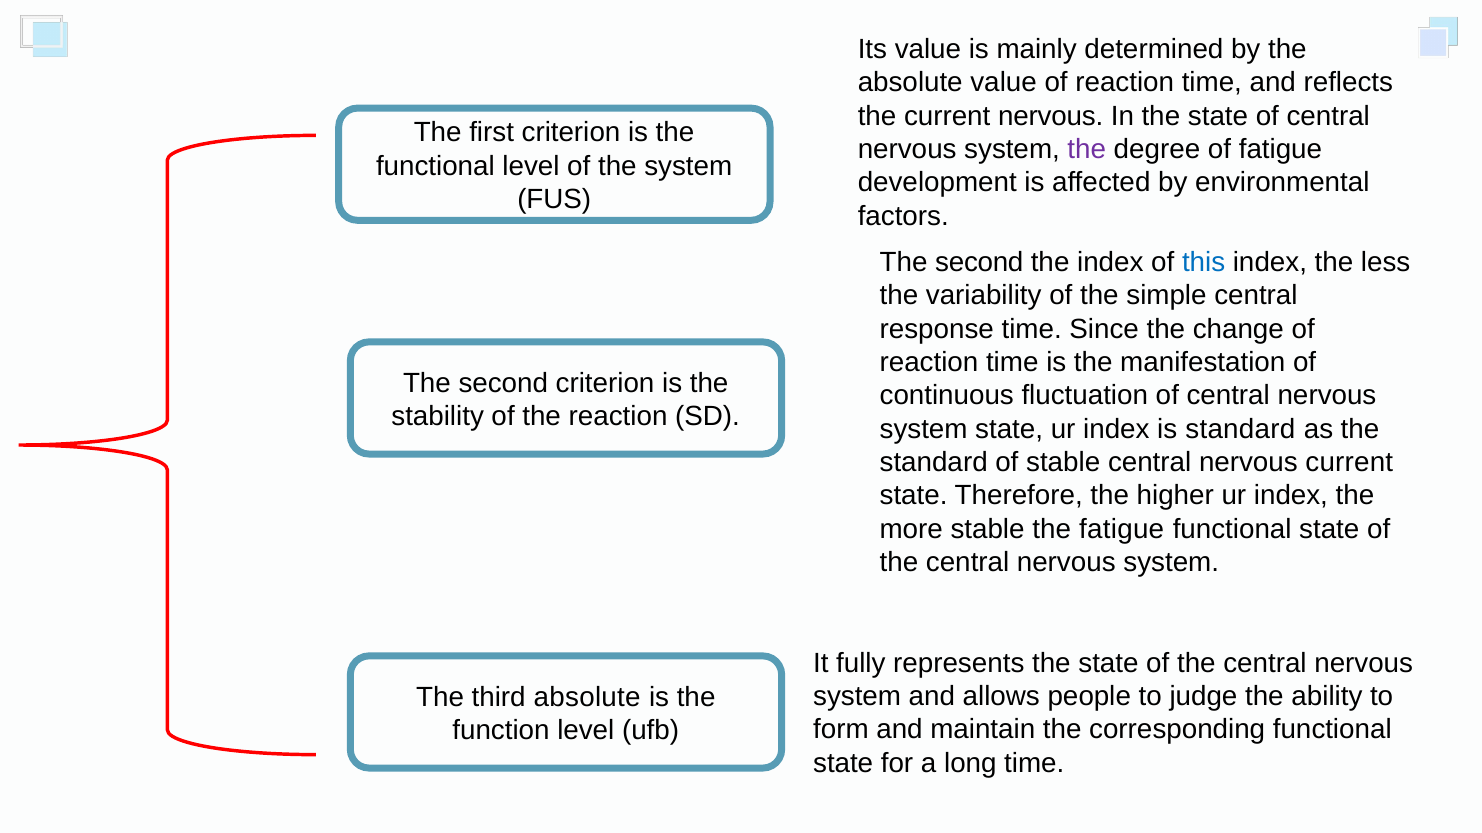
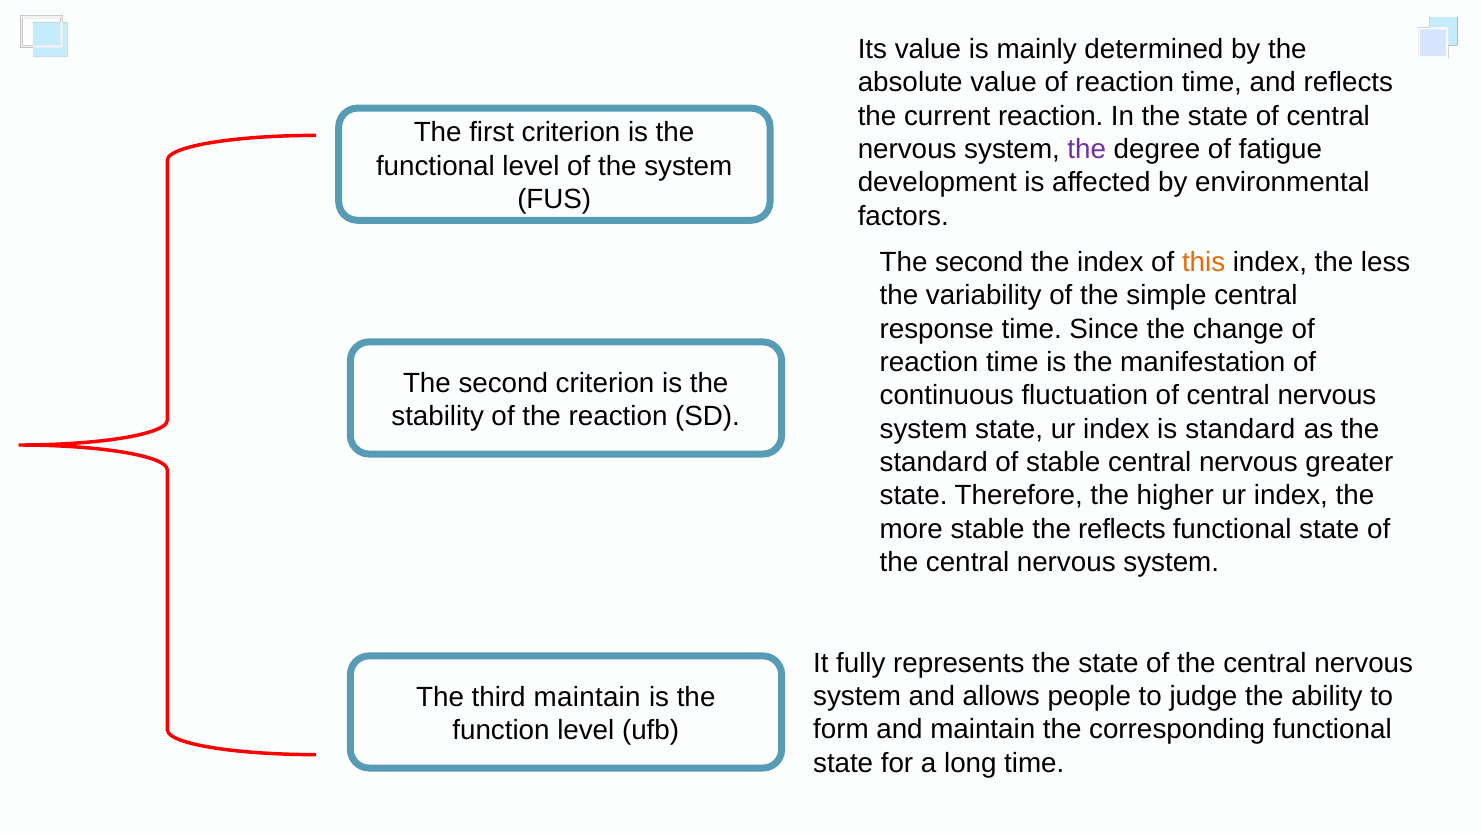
current nervous: nervous -> reaction
this colour: blue -> orange
nervous current: current -> greater
the fatigue: fatigue -> reflects
third absolute: absolute -> maintain
